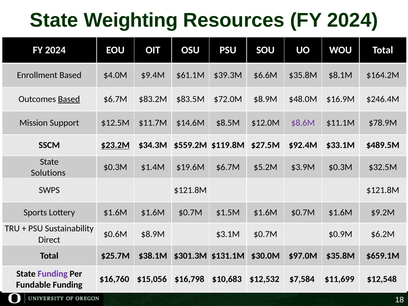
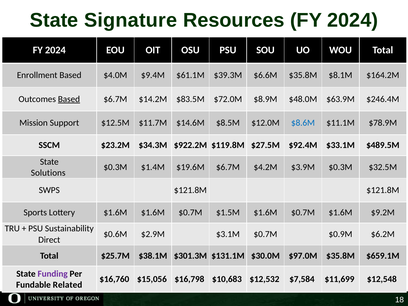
Weighting: Weighting -> Signature
$83.2M: $83.2M -> $14.2M
$16.9M: $16.9M -> $63.9M
$8.6M colour: purple -> blue
$23.2M underline: present -> none
$559.2M: $559.2M -> $922.2M
$5.2M: $5.2M -> $4.2M
$0.6M $8.9M: $8.9M -> $2.9M
Fundable Funding: Funding -> Related
